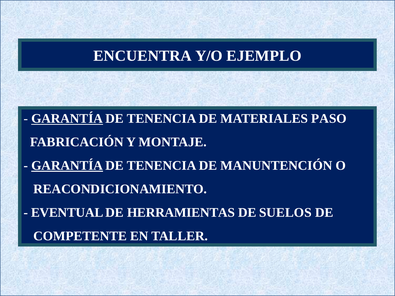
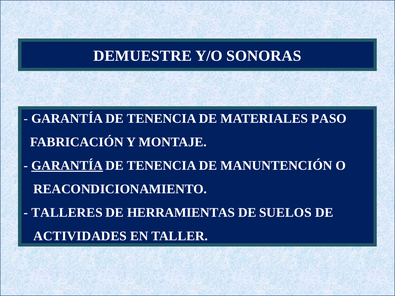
ENCUENTRA: ENCUENTRA -> DEMUESTRE
EJEMPLO: EJEMPLO -> SONORAS
GARANTÍA at (67, 119) underline: present -> none
EVENTUAL: EVENTUAL -> TALLERES
COMPETENTE: COMPETENTE -> ACTIVIDADES
